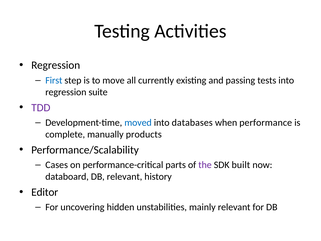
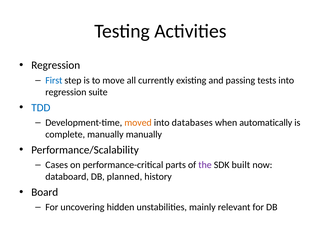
TDD colour: purple -> blue
moved colour: blue -> orange
performance: performance -> automatically
manually products: products -> manually
DB relevant: relevant -> planned
Editor: Editor -> Board
